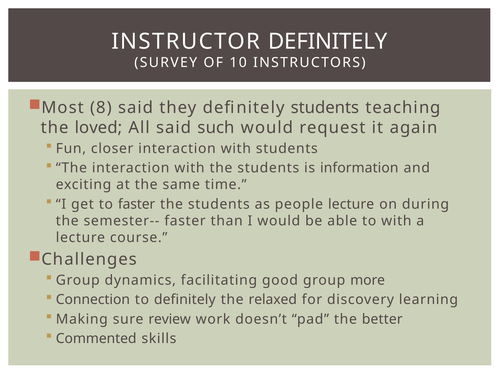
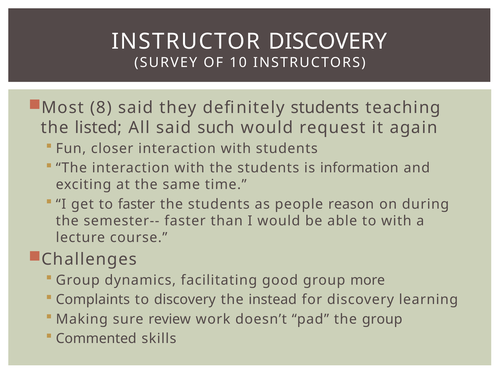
INSTRUCTOR DEFINITELY: DEFINITELY -> DISCOVERY
loved: loved -> listed
people lecture: lecture -> reason
Connection: Connection -> Complaints
to definitely: definitely -> discovery
relaxed: relaxed -> instead
the better: better -> group
